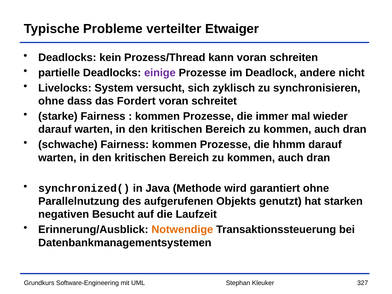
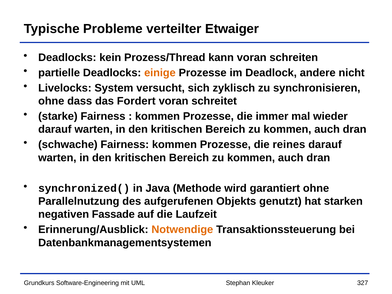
einige colour: purple -> orange
hhmm: hhmm -> reines
Besucht: Besucht -> Fassade
